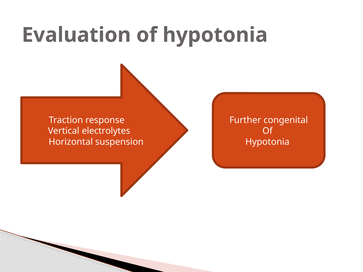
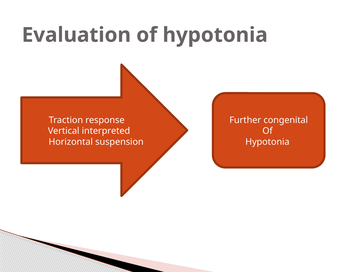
electrolytes: electrolytes -> interpreted
